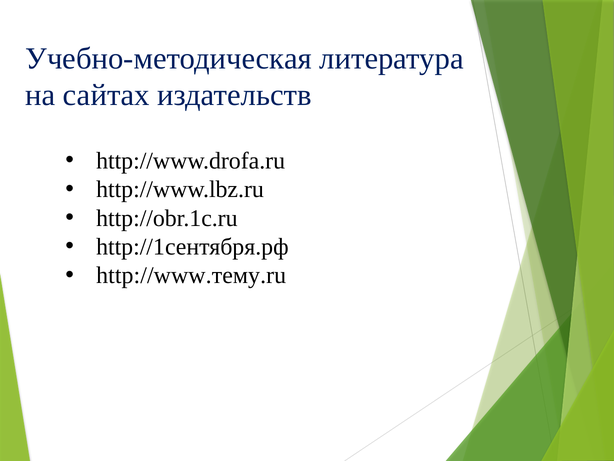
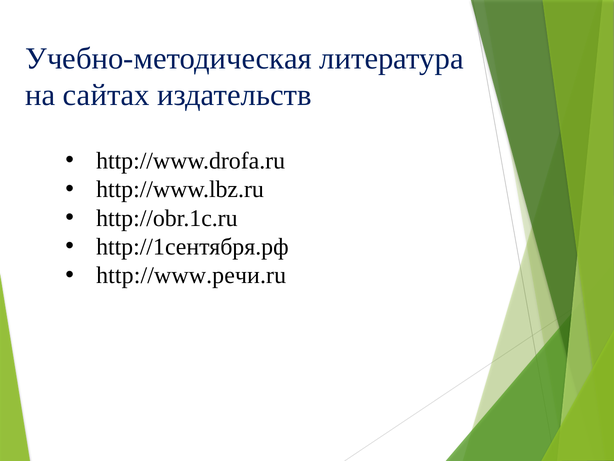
http://www.тему.ru: http://www.тему.ru -> http://www.речи.ru
